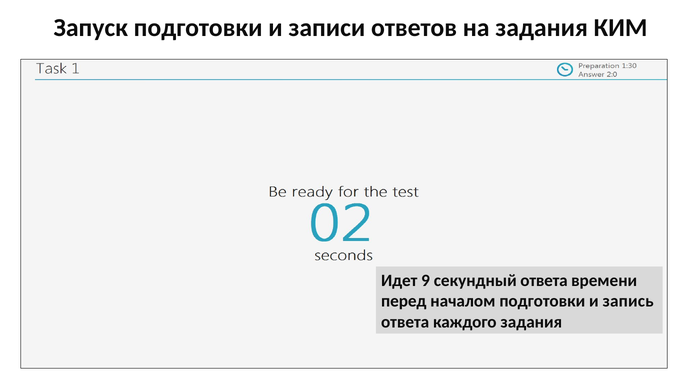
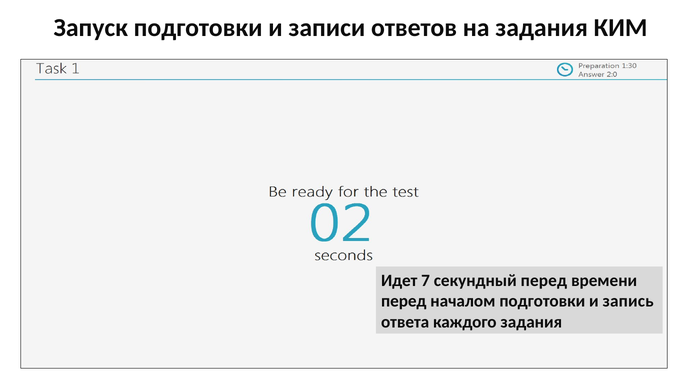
9: 9 -> 7
секундный ответа: ответа -> перед
